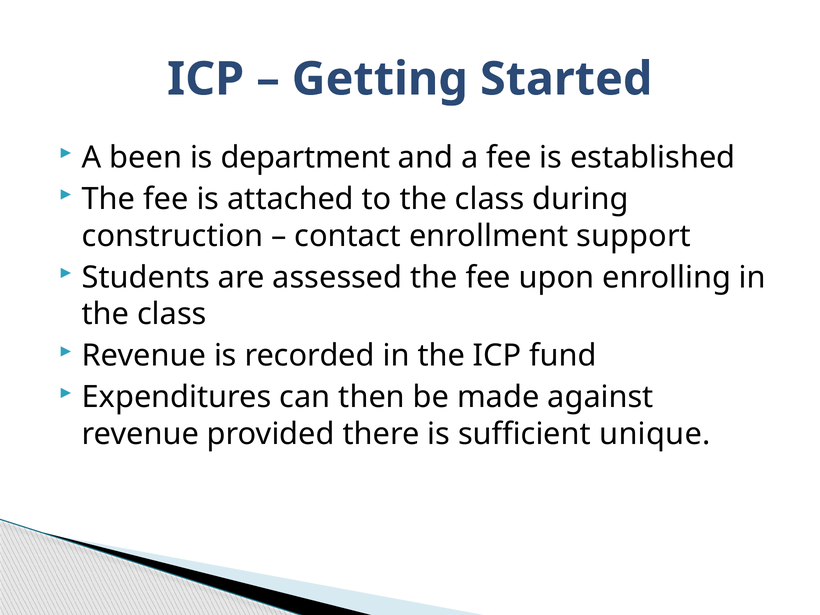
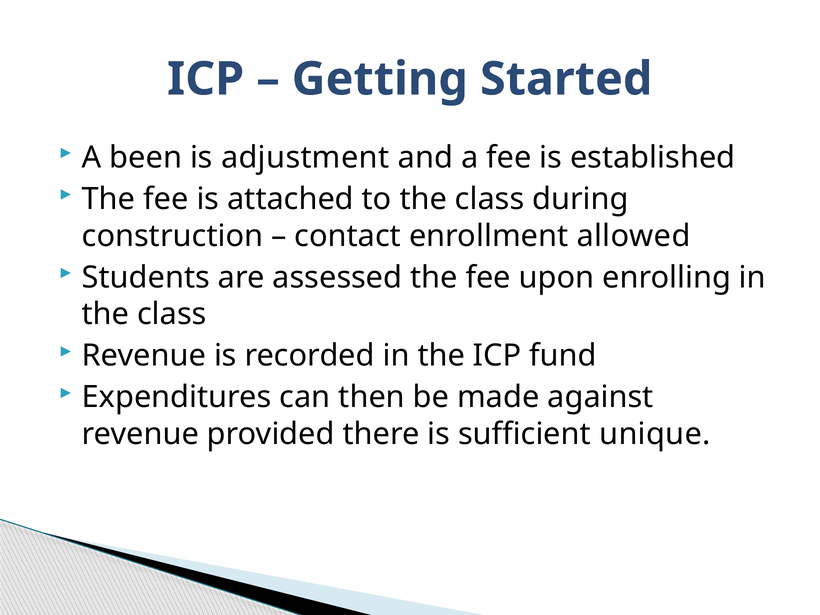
department: department -> adjustment
support: support -> allowed
